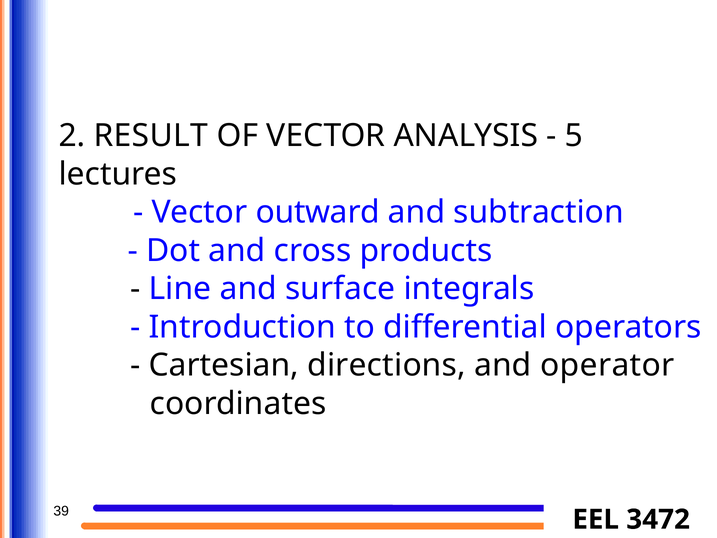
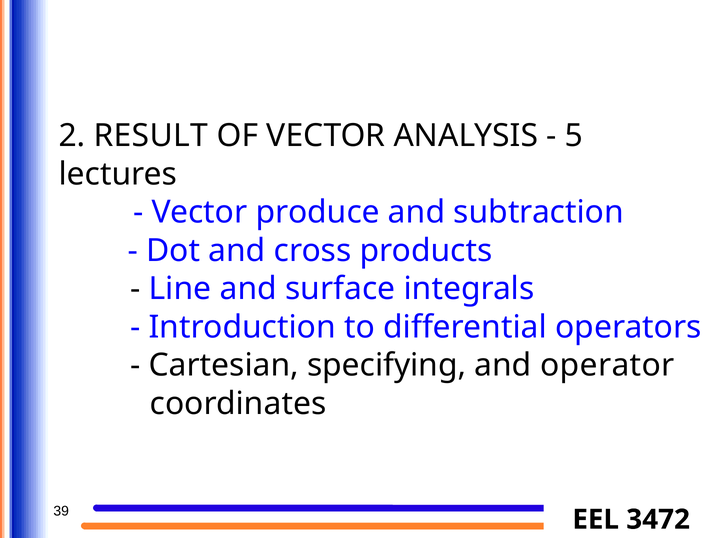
outward: outward -> produce
directions: directions -> specifying
